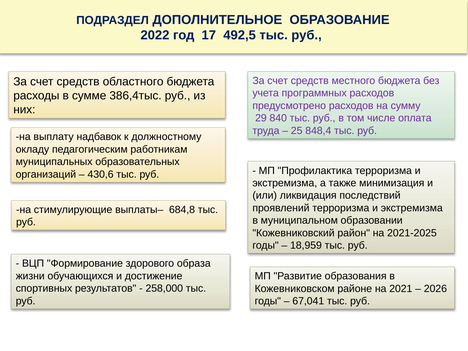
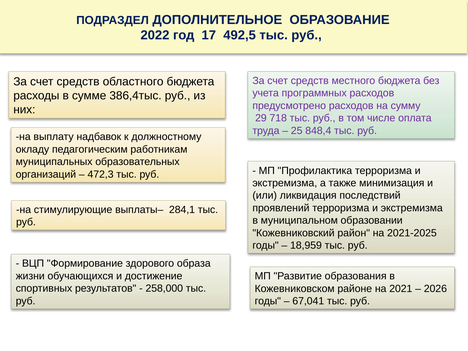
840: 840 -> 718
430,6: 430,6 -> 472,3
684,8: 684,8 -> 284,1
